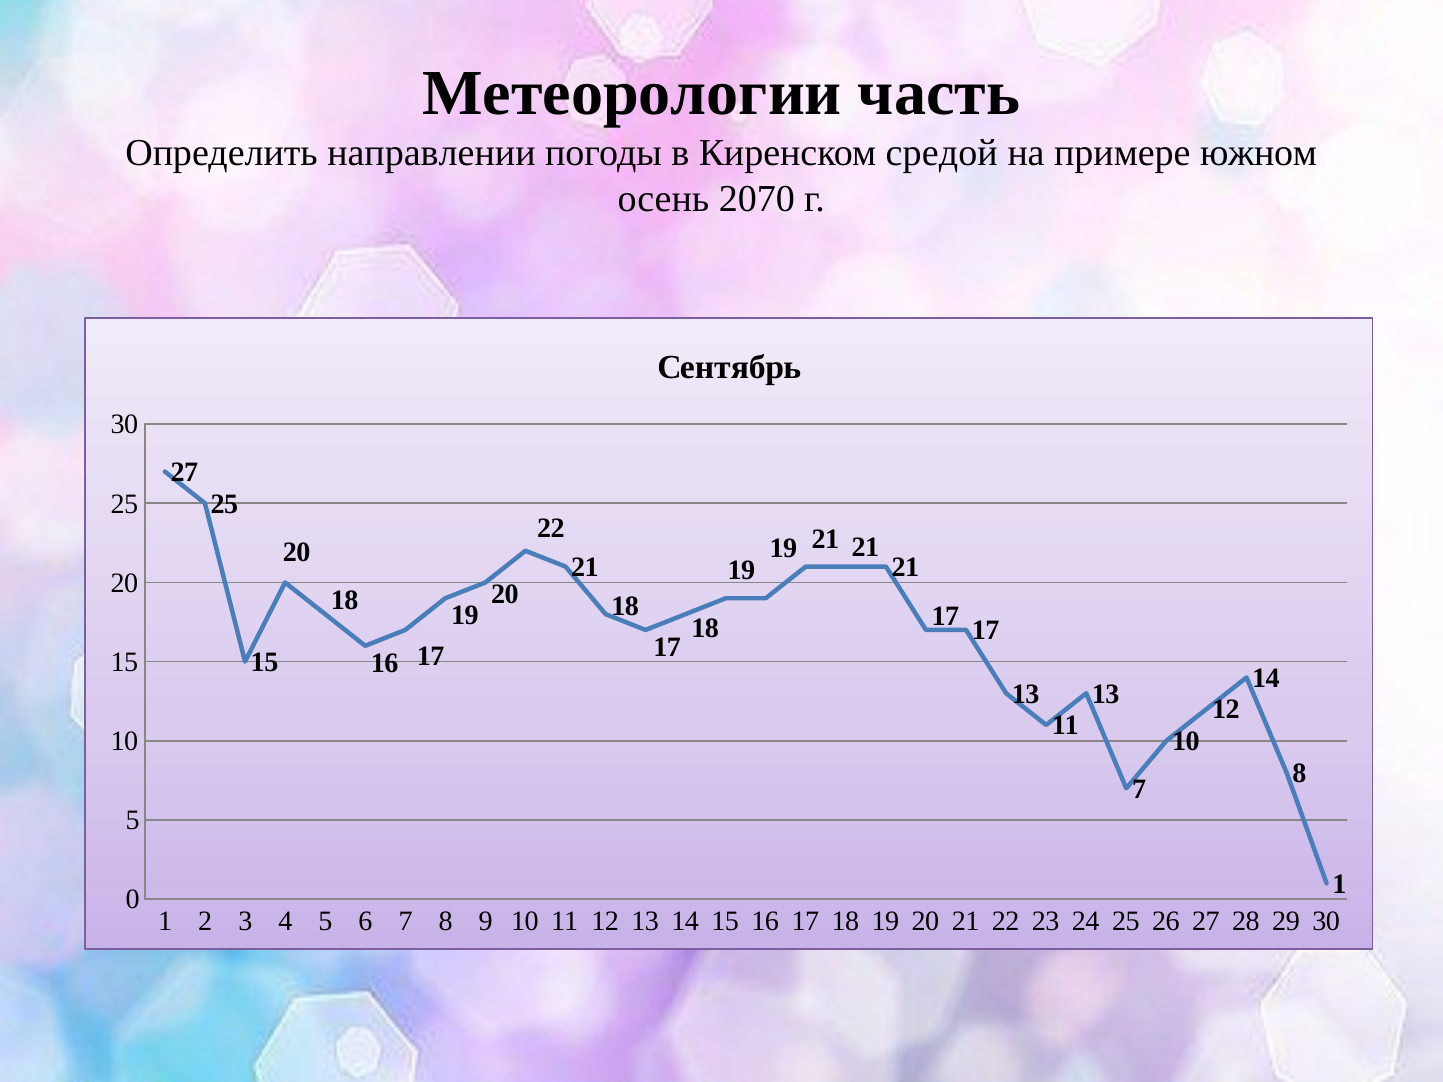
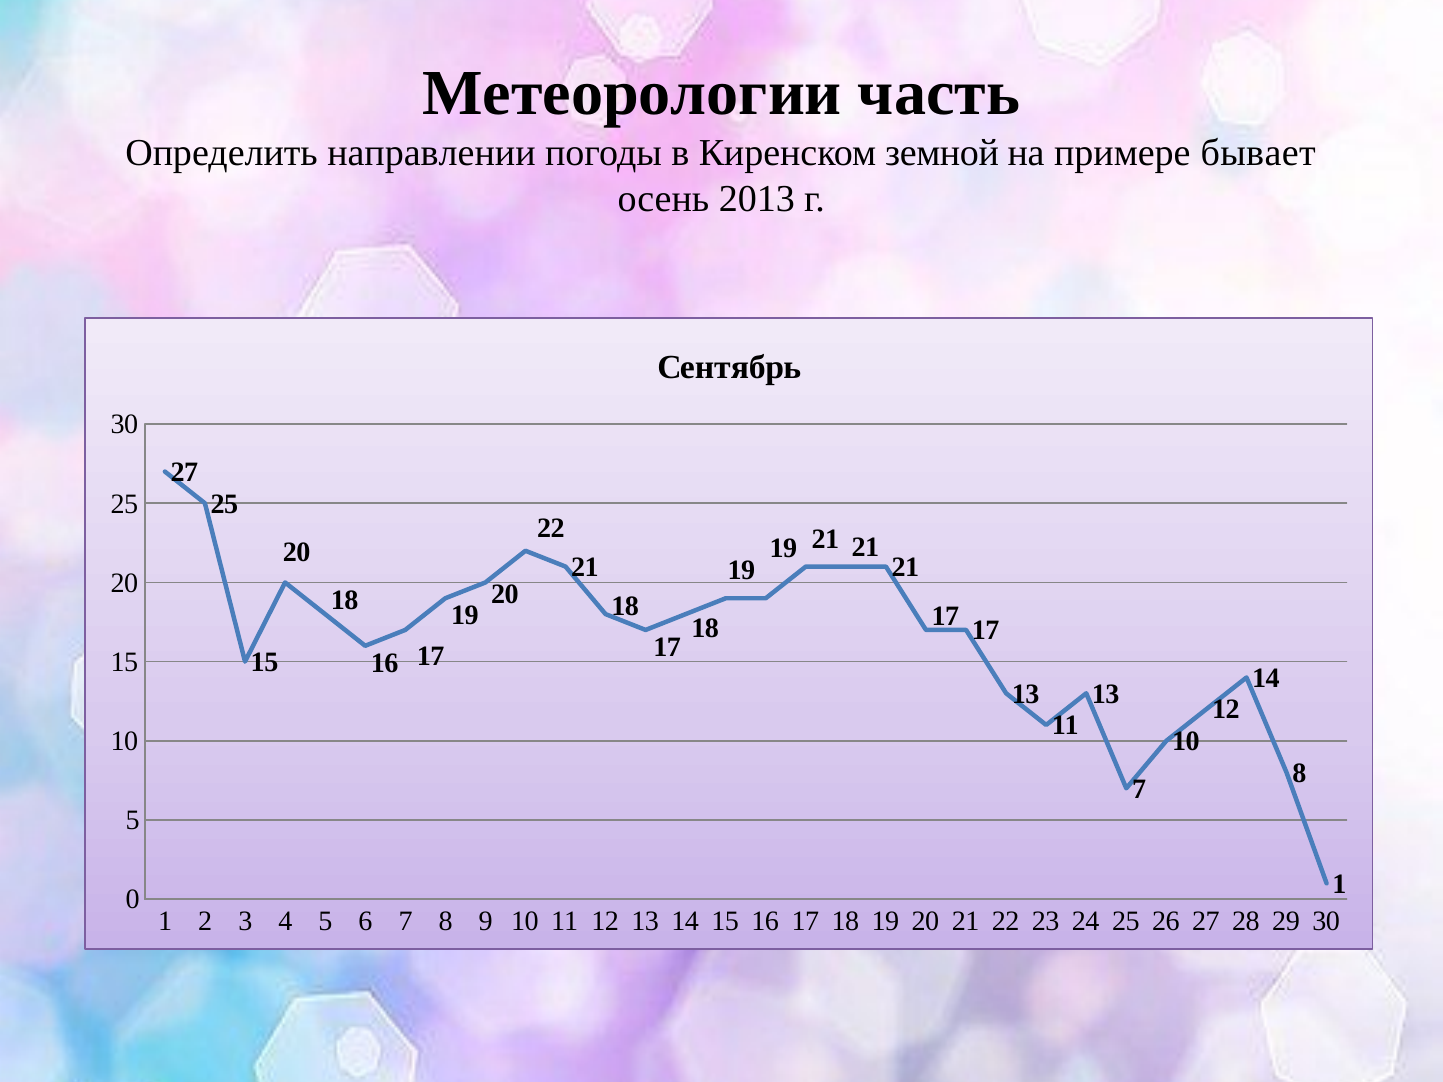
средой: средой -> земной
южном: южном -> бывает
2070: 2070 -> 2013
